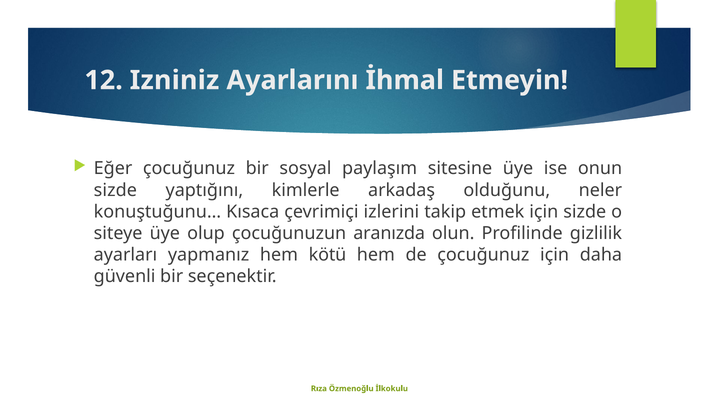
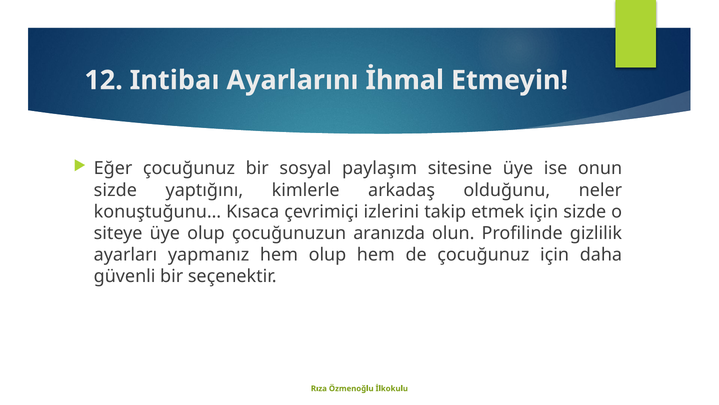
Izniniz: Izniniz -> Intibaı
hem kötü: kötü -> olup
